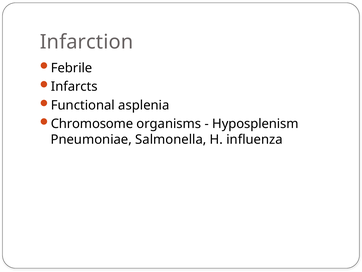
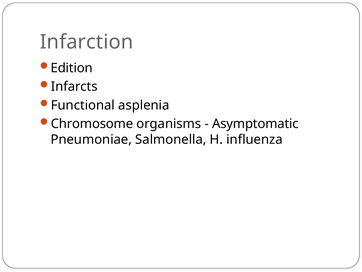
Febrile: Febrile -> Edition
Hyposplenism: Hyposplenism -> Asymptomatic
